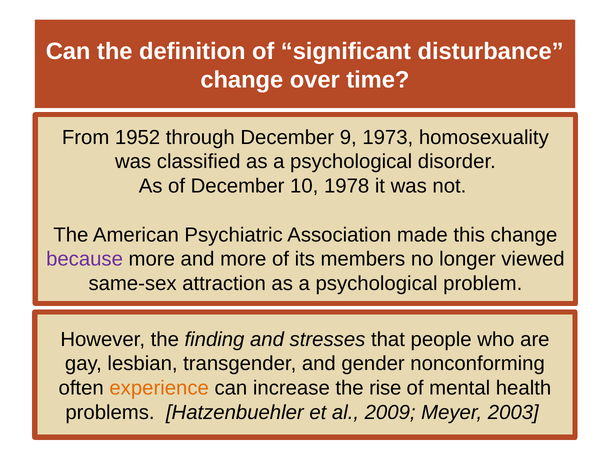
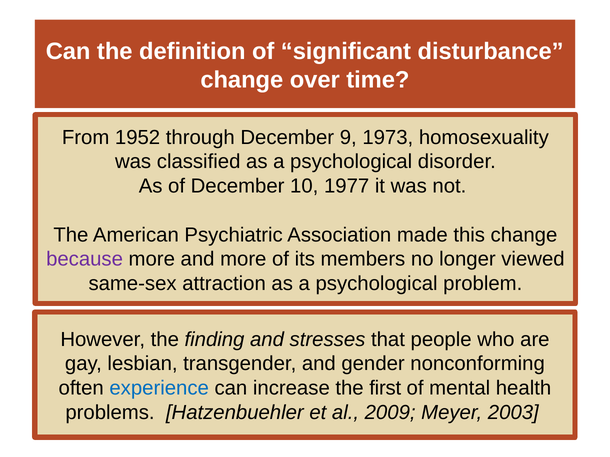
1978: 1978 -> 1977
experience colour: orange -> blue
rise: rise -> first
